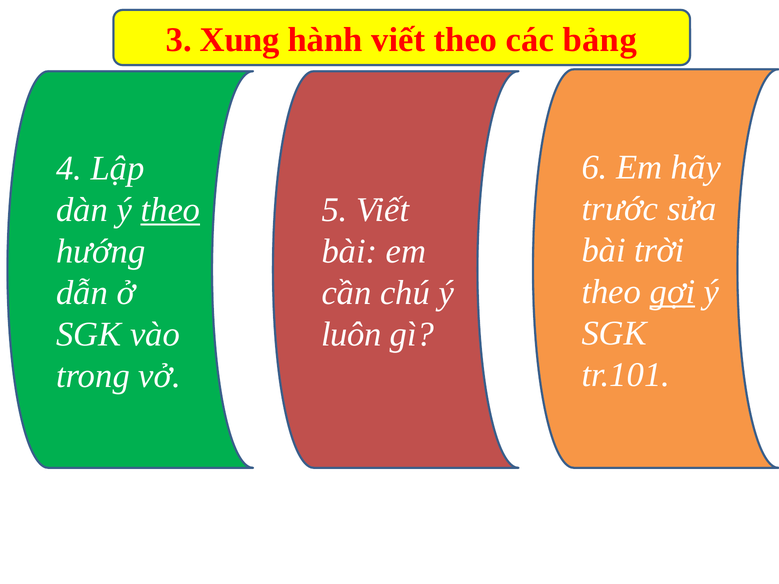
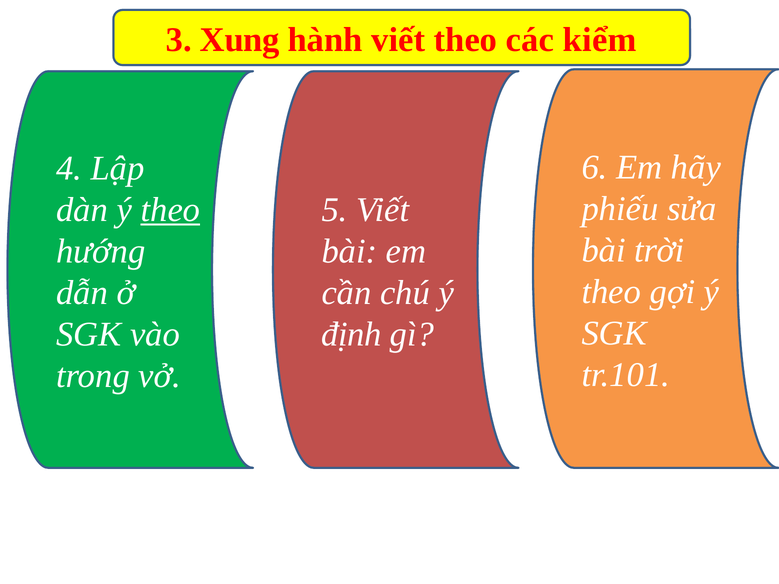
bảng: bảng -> kiểm
trước: trước -> phiếu
gợi underline: present -> none
luôn: luôn -> định
